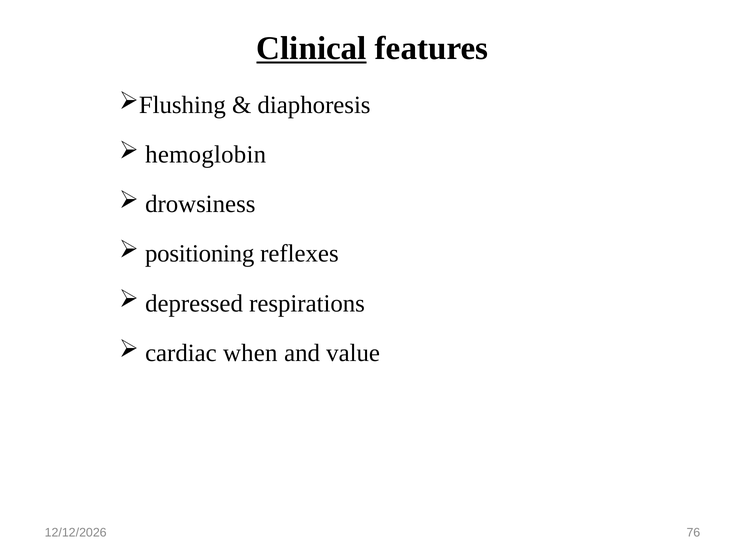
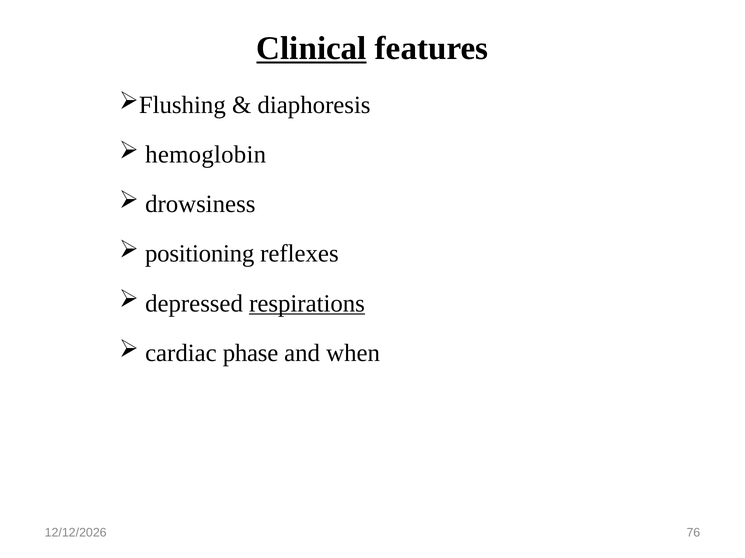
respirations underline: none -> present
when: when -> phase
value: value -> when
